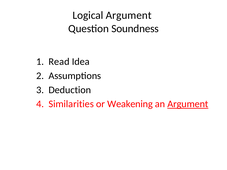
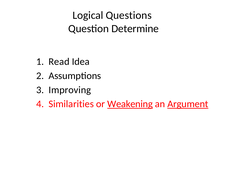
Logical Argument: Argument -> Questions
Soundness: Soundness -> Determine
Deduction: Deduction -> Improving
Weakening underline: none -> present
